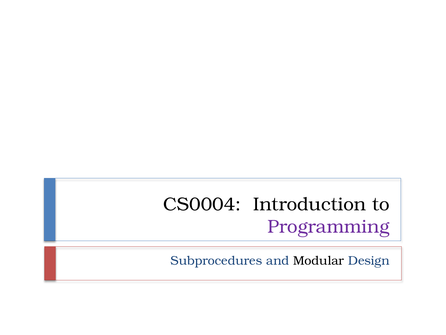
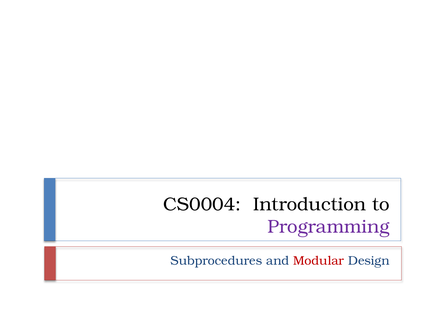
Modular colour: black -> red
